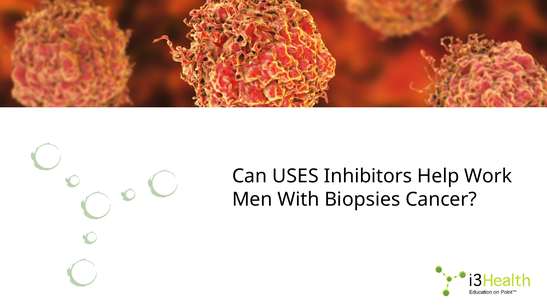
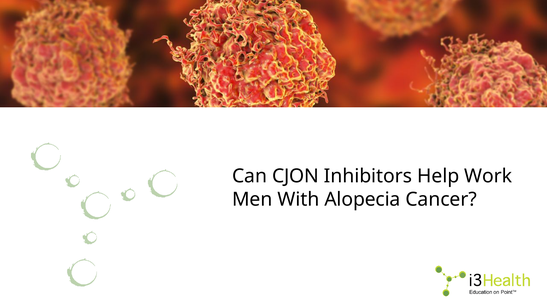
USES: USES -> CJON
Biopsies: Biopsies -> Alopecia
